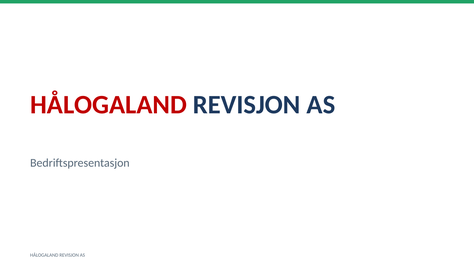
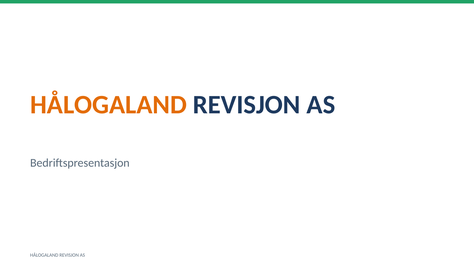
HÅLOGALAND at (109, 105) colour: red -> orange
